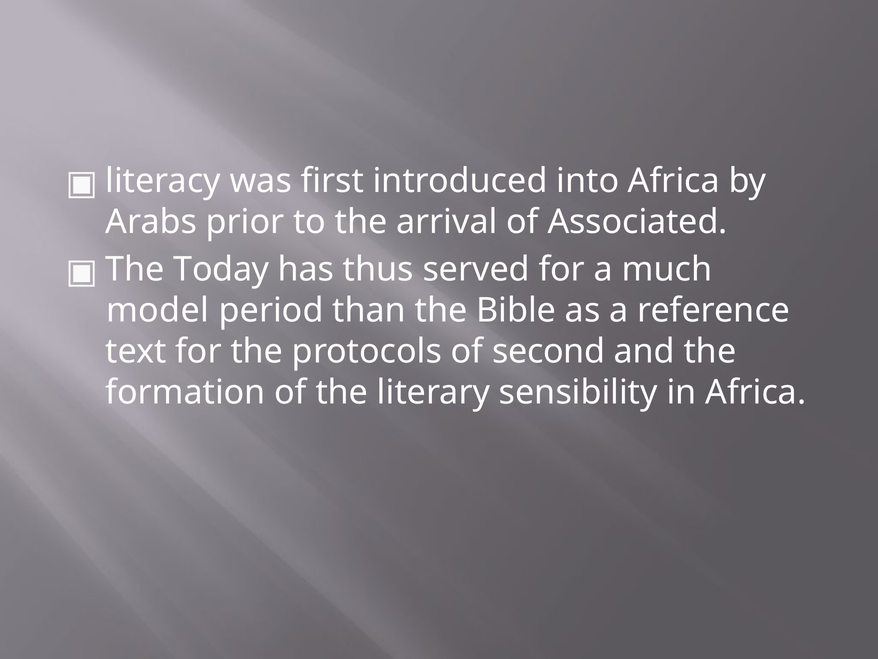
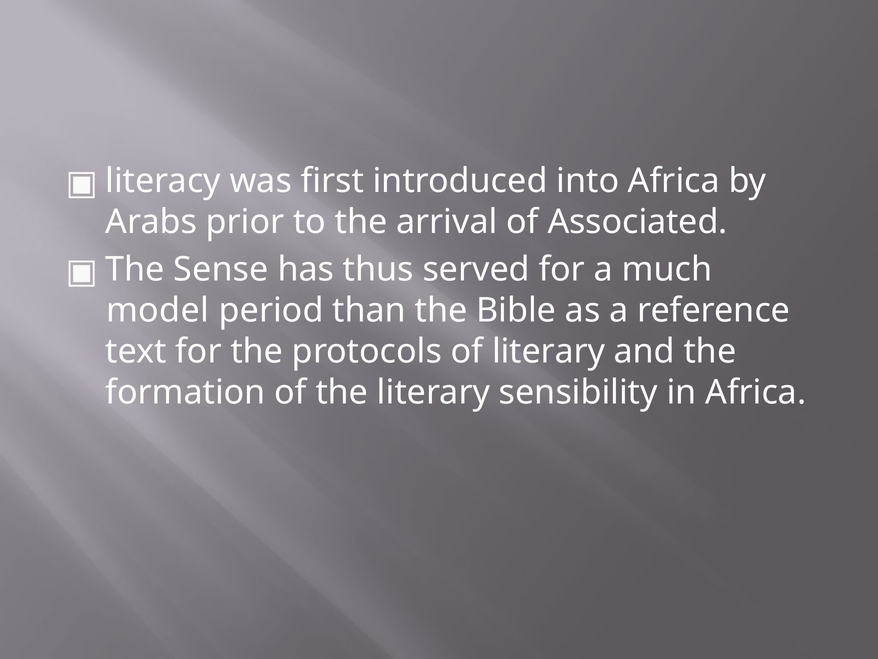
Today: Today -> Sense
of second: second -> literary
